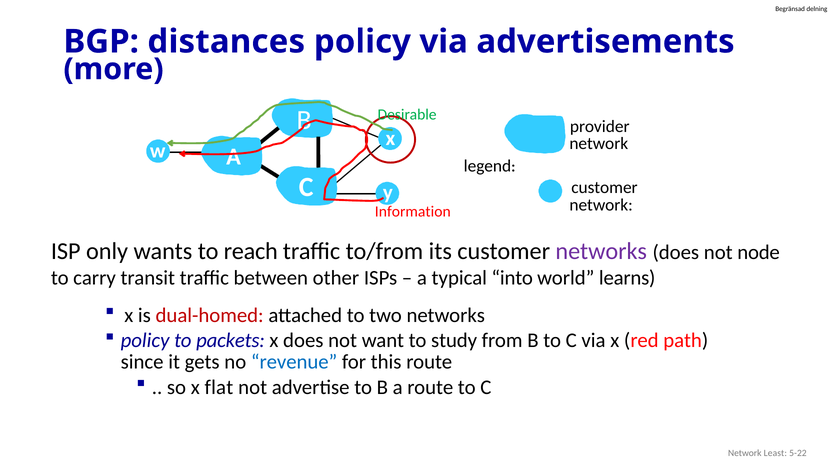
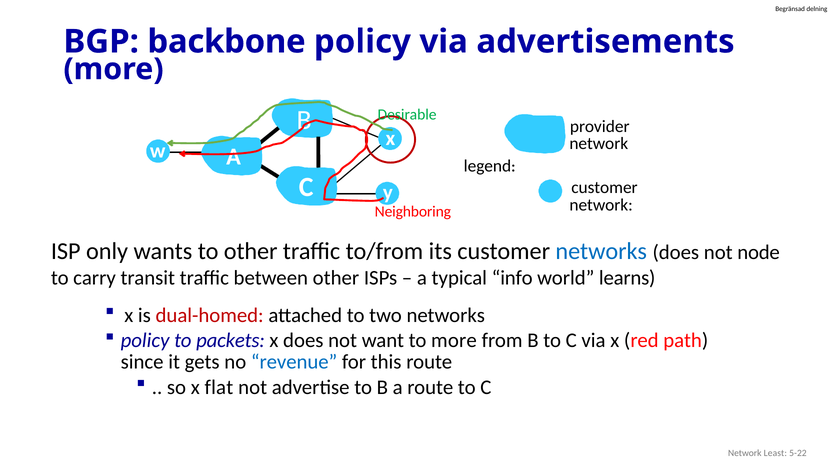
distances: distances -> backbone
Information: Information -> Neighboring
to reach: reach -> other
networks at (601, 251) colour: purple -> blue
into: into -> info
to study: study -> more
